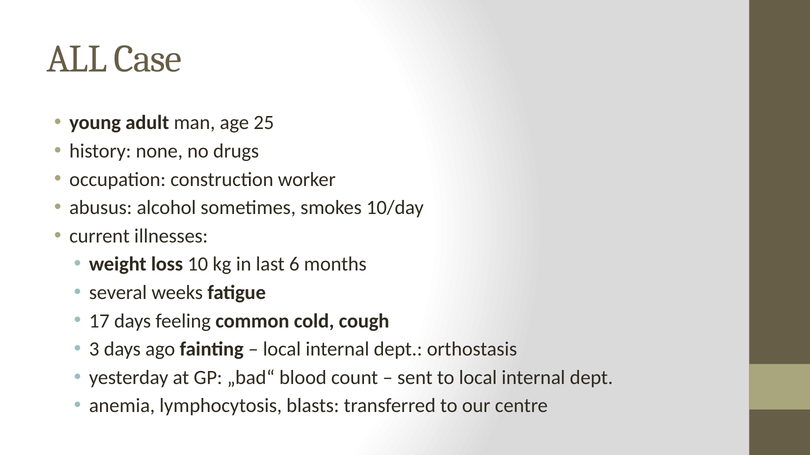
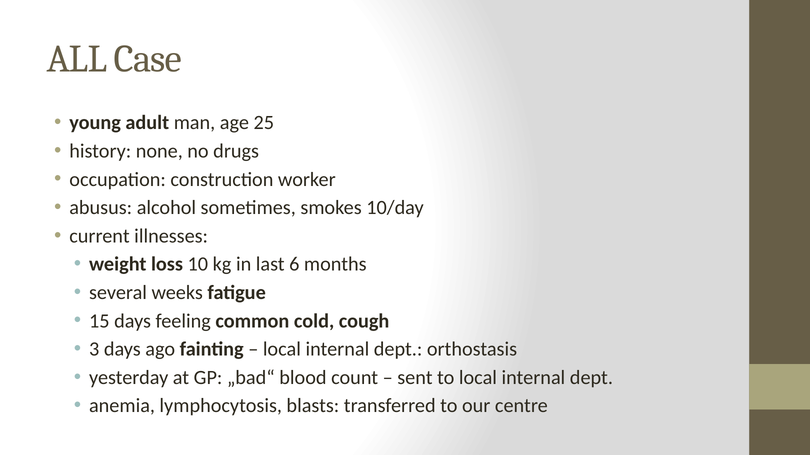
17: 17 -> 15
